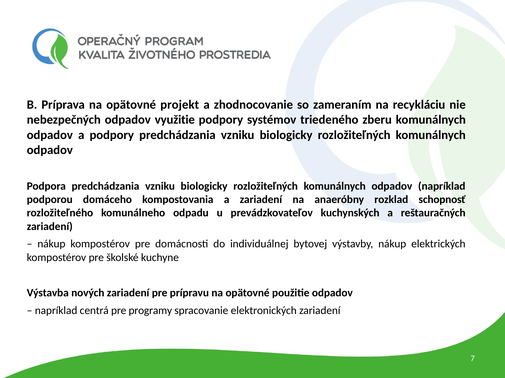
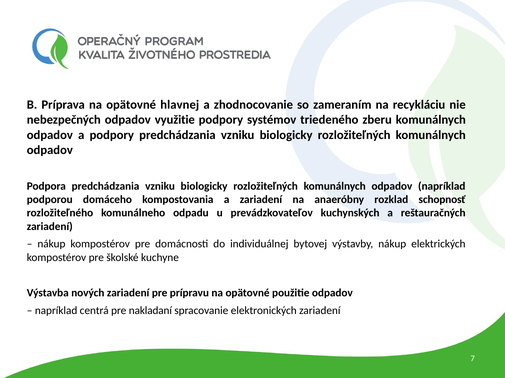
projekt: projekt -> hlavnej
programy: programy -> nakladaní
